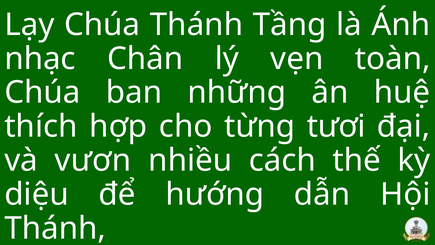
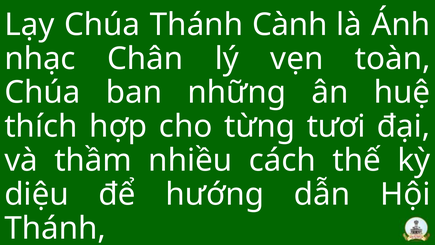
Tầng: Tầng -> Cành
vươn: vươn -> thầm
